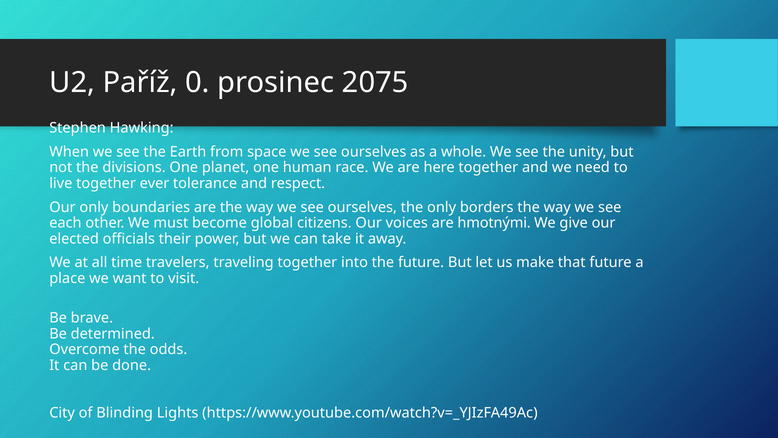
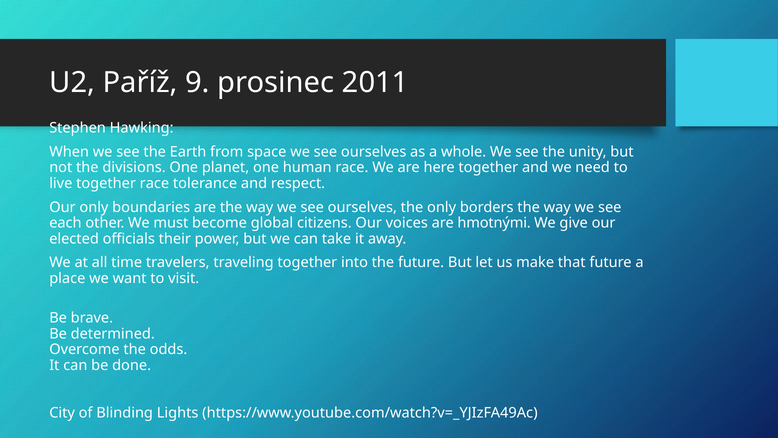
0: 0 -> 9
2075: 2075 -> 2011
together ever: ever -> race
